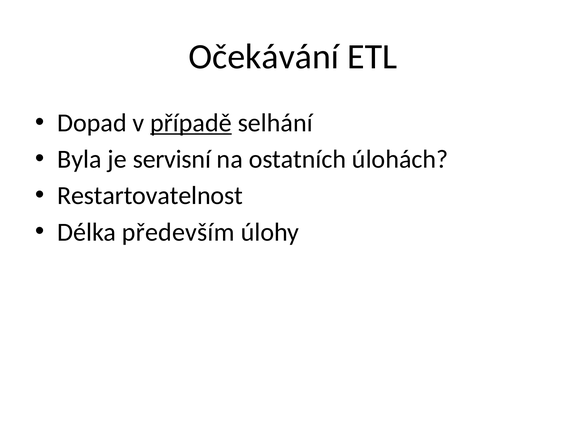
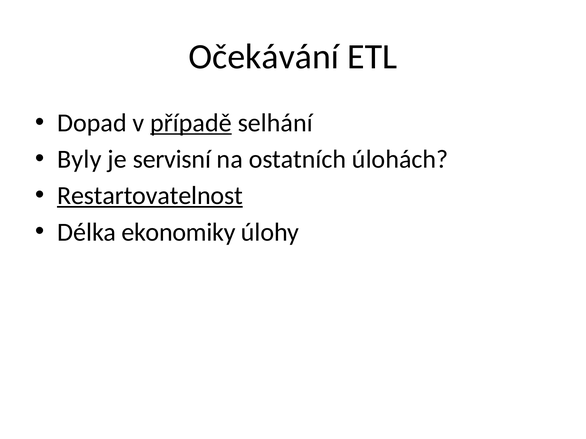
Byla: Byla -> Byly
Restartovatelnost underline: none -> present
především: především -> ekonomiky
